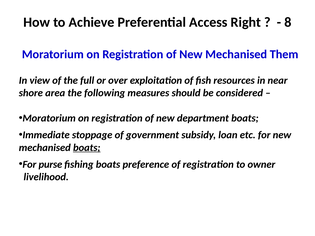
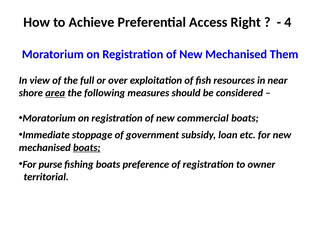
8: 8 -> 4
area underline: none -> present
department: department -> commercial
livelihood: livelihood -> territorial
